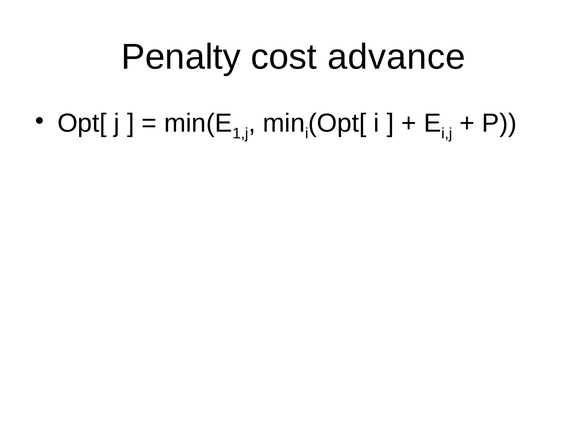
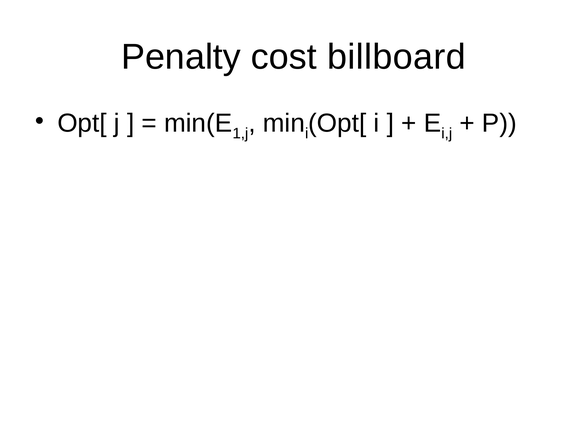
advance: advance -> billboard
